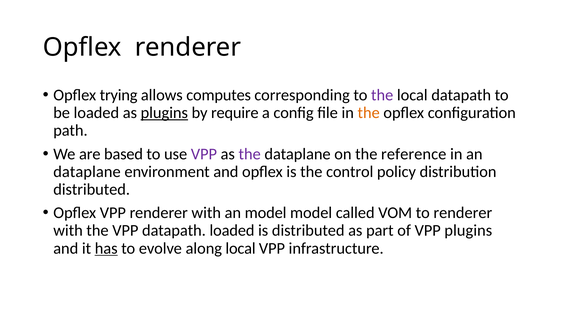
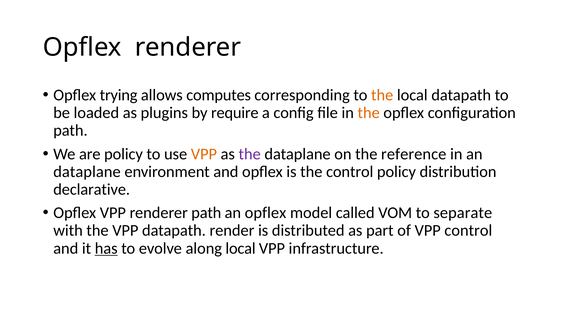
the at (382, 95) colour: purple -> orange
plugins at (164, 113) underline: present -> none
are based: based -> policy
VPP at (204, 154) colour: purple -> orange
distributed at (92, 189): distributed -> declarative
VPP renderer with: with -> path
an model: model -> opflex
to renderer: renderer -> separate
datapath loaded: loaded -> render
VPP plugins: plugins -> control
